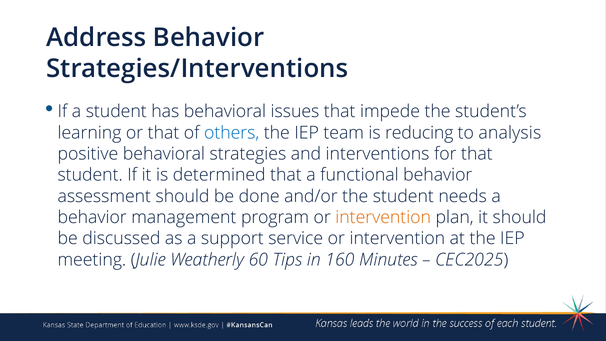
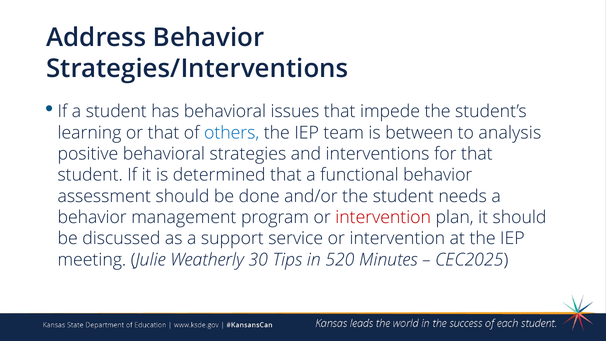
reducing: reducing -> between
intervention at (383, 217) colour: orange -> red
60: 60 -> 30
160: 160 -> 520
